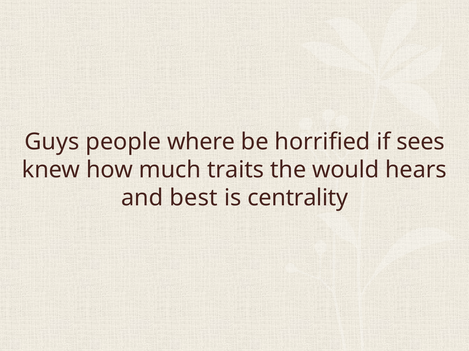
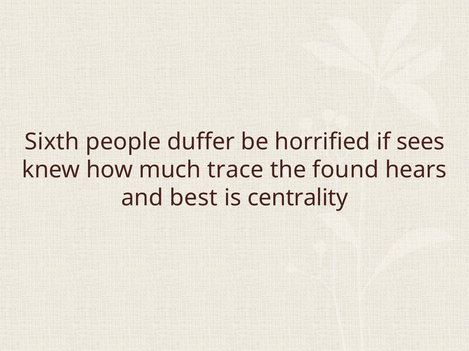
Guys: Guys -> Sixth
where: where -> duffer
traits: traits -> trace
would: would -> found
